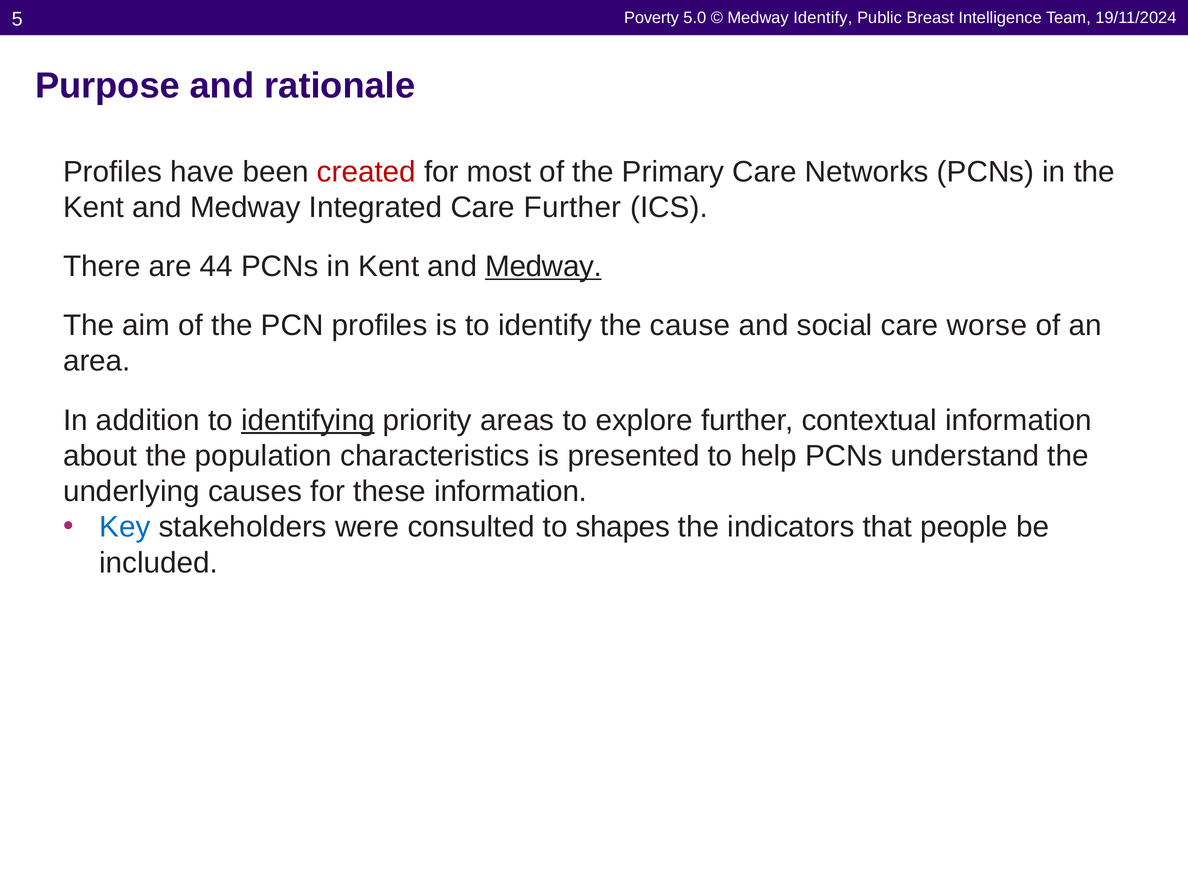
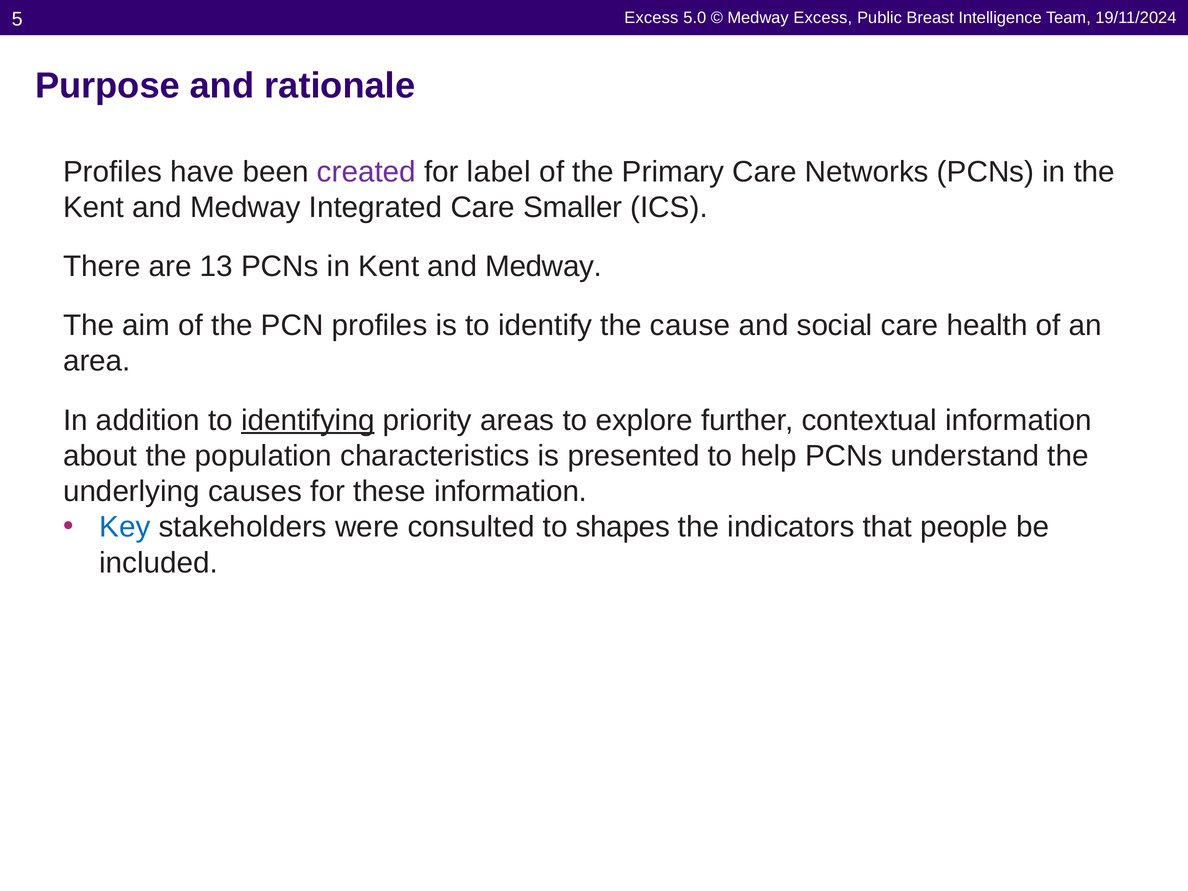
5 Poverty: Poverty -> Excess
Medway Identify: Identify -> Excess
created colour: red -> purple
most: most -> label
Care Further: Further -> Smaller
44: 44 -> 13
Medway at (544, 267) underline: present -> none
worse: worse -> health
